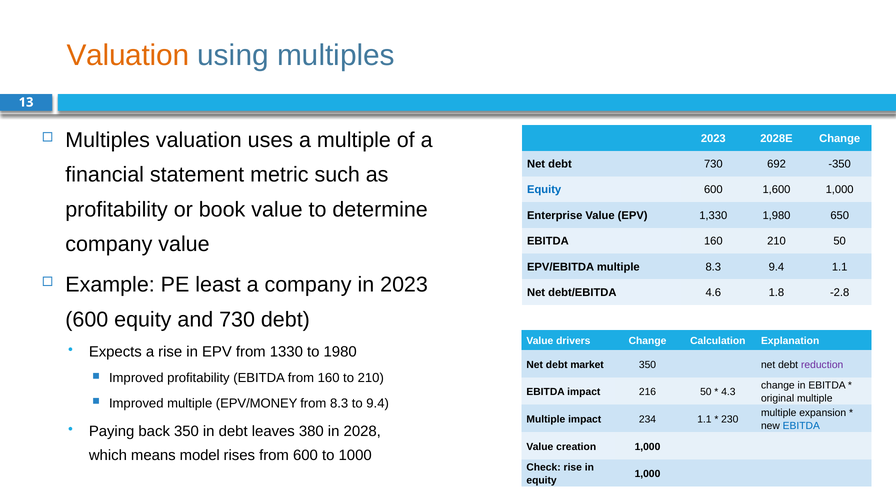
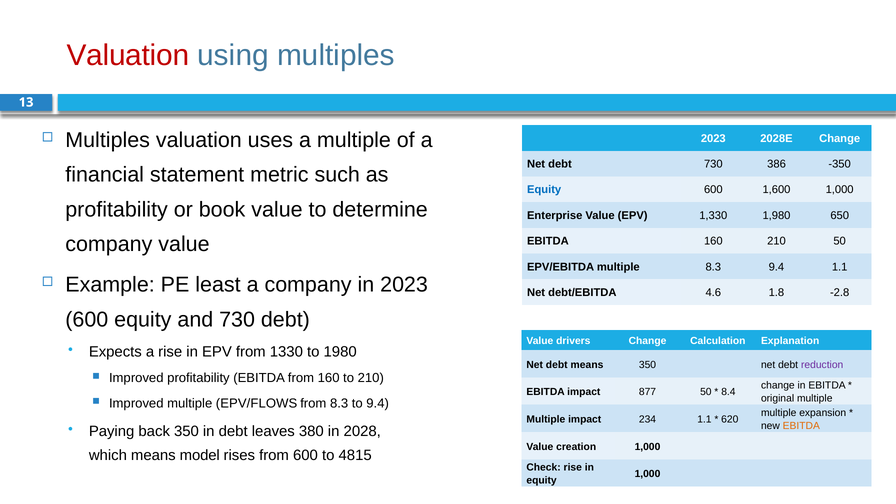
Valuation at (128, 55) colour: orange -> red
692: 692 -> 386
debt market: market -> means
216: 216 -> 877
4.3: 4.3 -> 8.4
EPV/MONEY: EPV/MONEY -> EPV/FLOWS
230: 230 -> 620
EBITDA at (801, 426) colour: blue -> orange
1000: 1000 -> 4815
